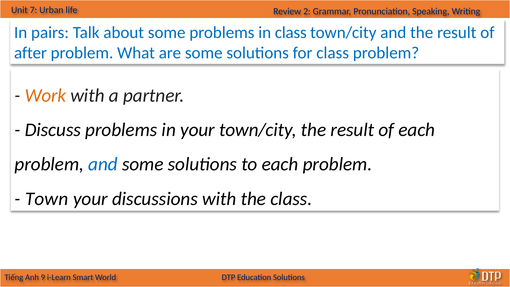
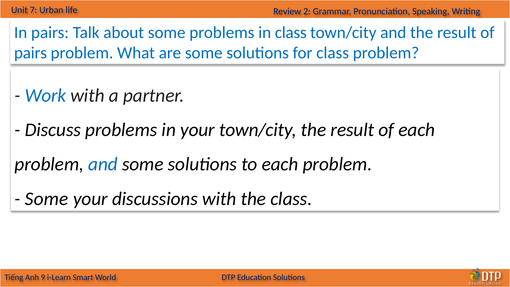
after at (30, 53): after -> pairs
Work colour: orange -> blue
Town at (47, 199): Town -> Some
